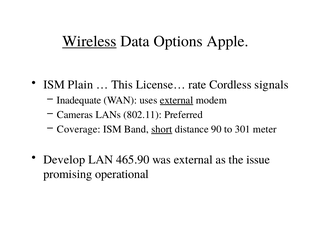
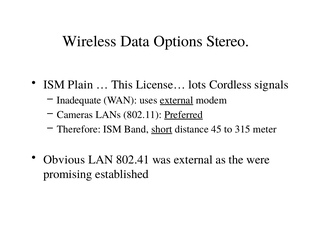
Wireless underline: present -> none
Apple: Apple -> Stereo
rate: rate -> lots
Preferred underline: none -> present
Coverage: Coverage -> Therefore
90: 90 -> 45
301: 301 -> 315
Develop: Develop -> Obvious
465.90: 465.90 -> 802.41
issue: issue -> were
operational: operational -> established
